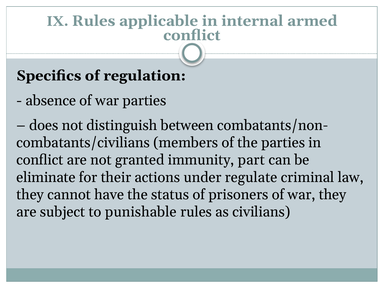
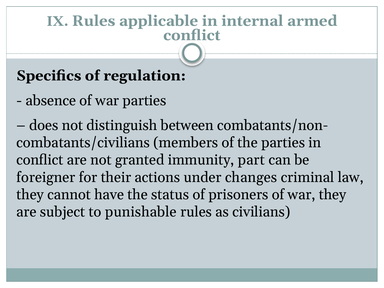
eliminate: eliminate -> foreigner
regulate: regulate -> changes
